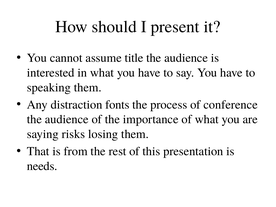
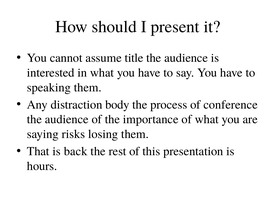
fonts: fonts -> body
from: from -> back
needs: needs -> hours
